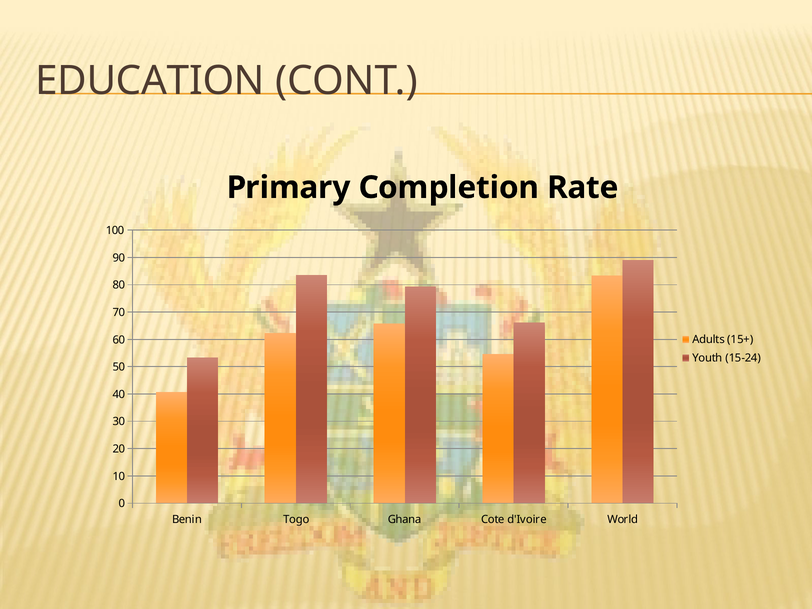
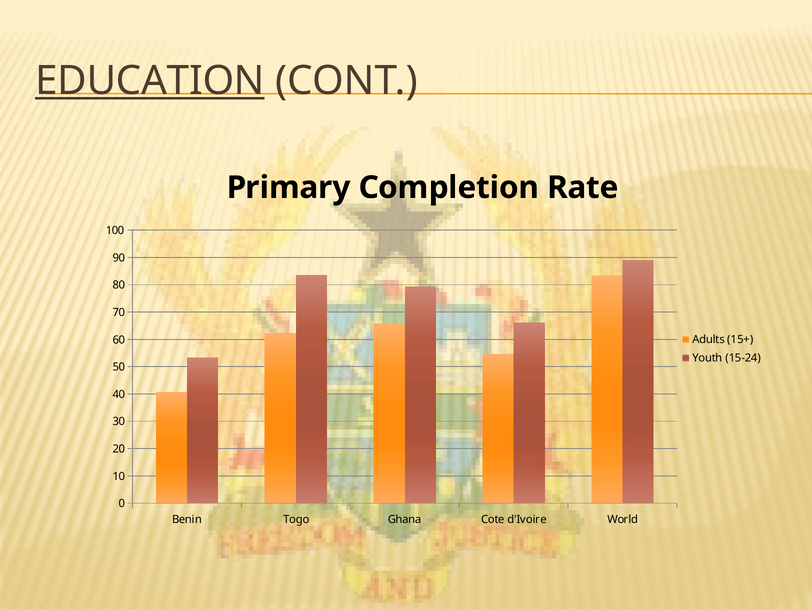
EDUCATION underline: none -> present
